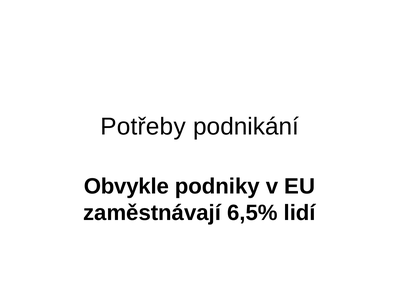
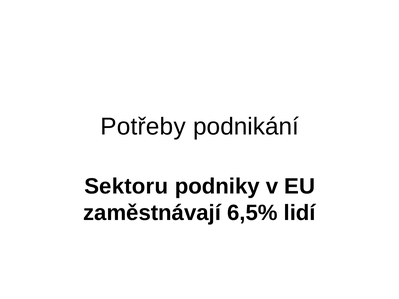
Obvykle: Obvykle -> Sektoru
